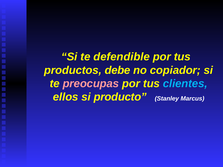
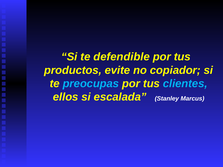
debe: debe -> evite
preocupas colour: pink -> light blue
producto: producto -> escalada
